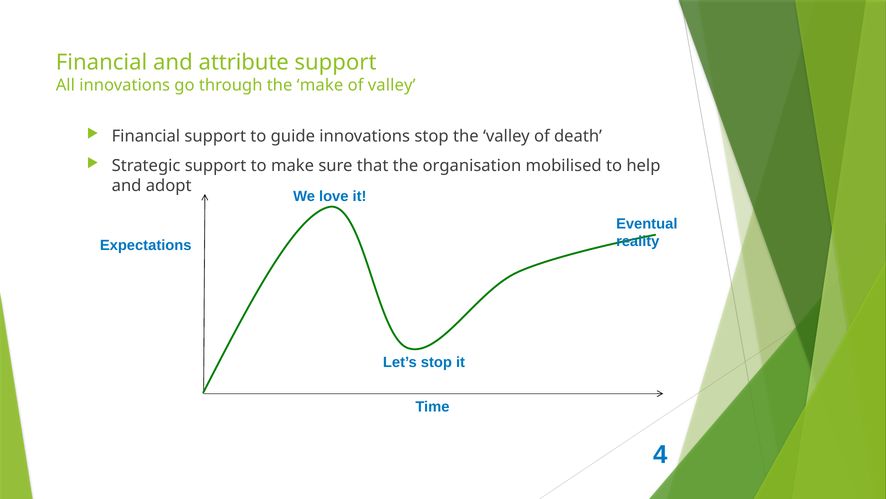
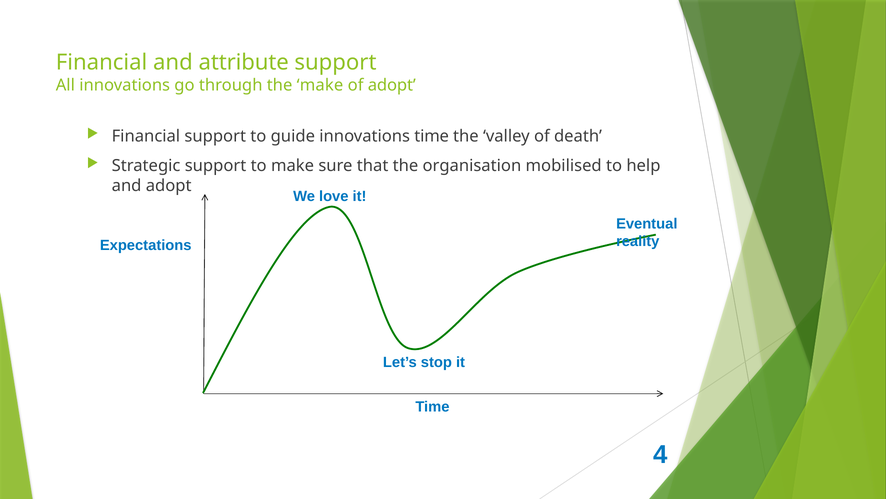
of valley: valley -> adopt
innovations stop: stop -> time
